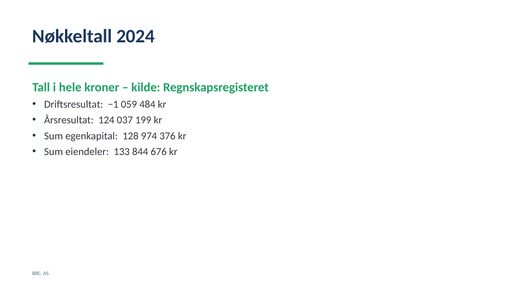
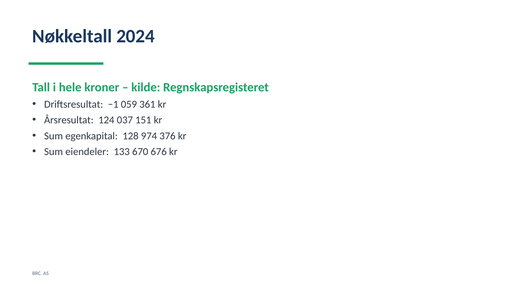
484: 484 -> 361
199: 199 -> 151
844: 844 -> 670
